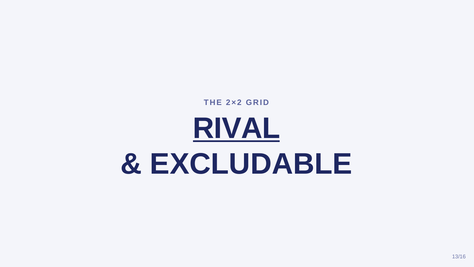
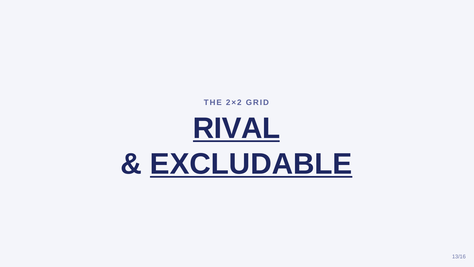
EXCLUDABLE underline: none -> present
